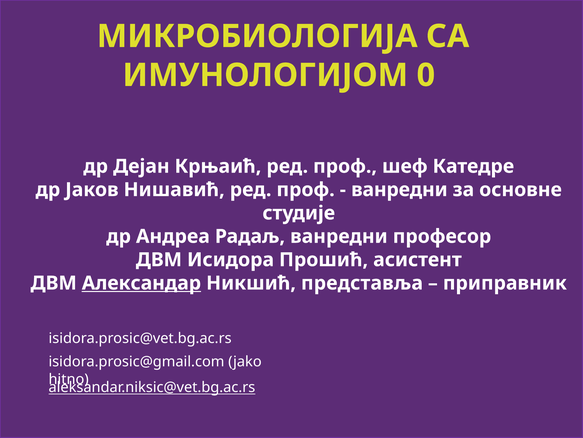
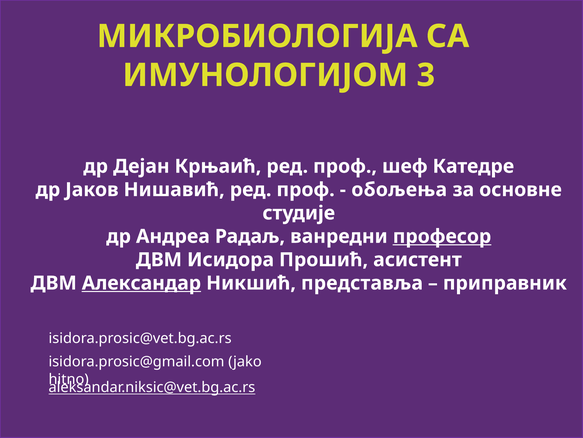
0: 0 -> 3
ванредни at (399, 189): ванредни -> обољења
професор underline: none -> present
